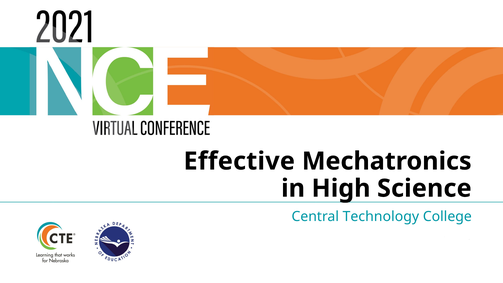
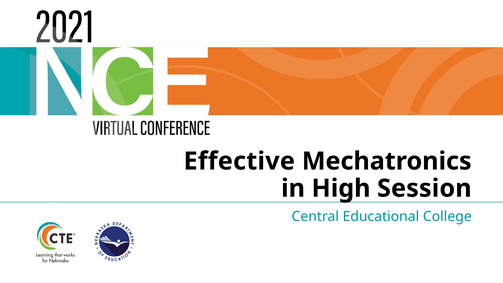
Science: Science -> Session
Technology: Technology -> Educational
